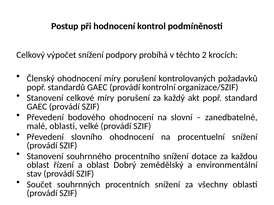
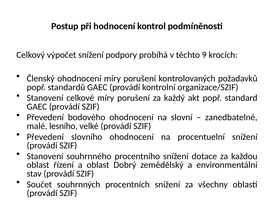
2: 2 -> 9
malé oblasti: oblasti -> lesního
